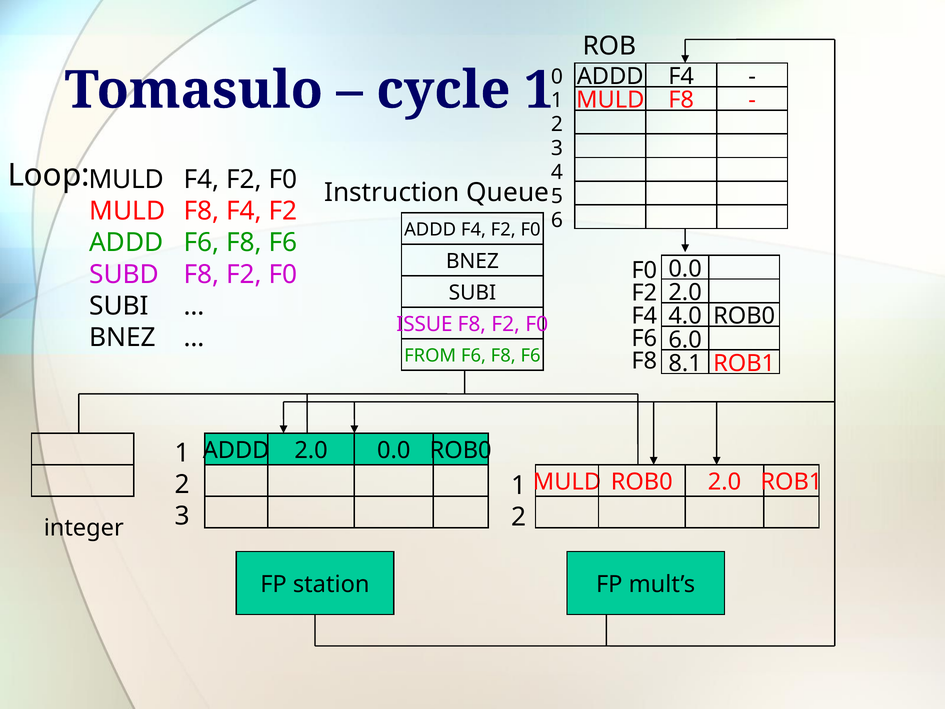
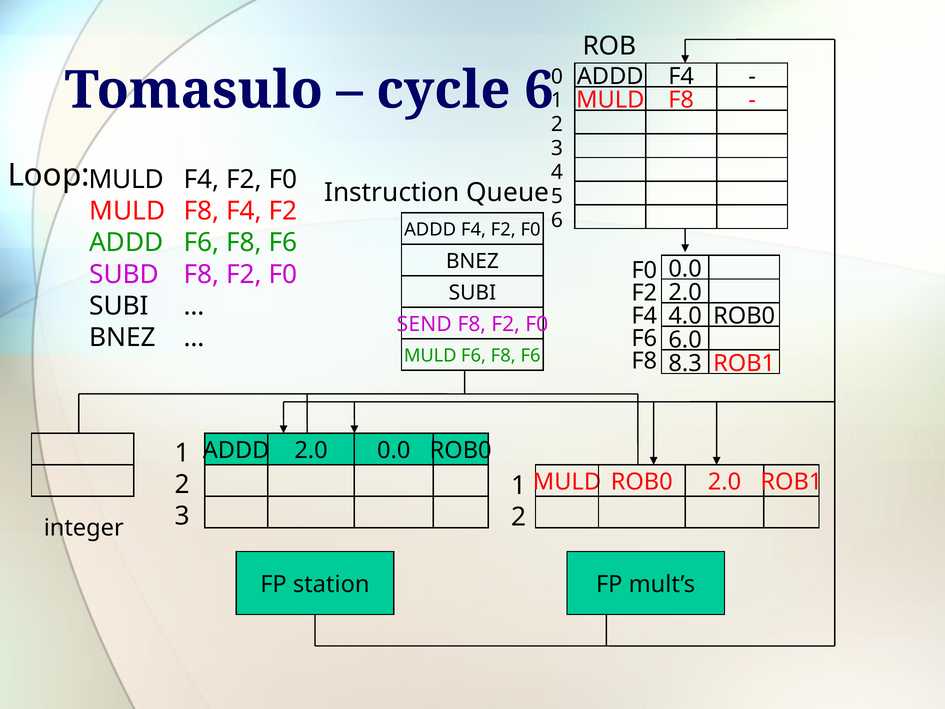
cycle 1: 1 -> 6
ISSUE: ISSUE -> SEND
FROM at (430, 356): FROM -> MULD
8.1: 8.1 -> 8.3
